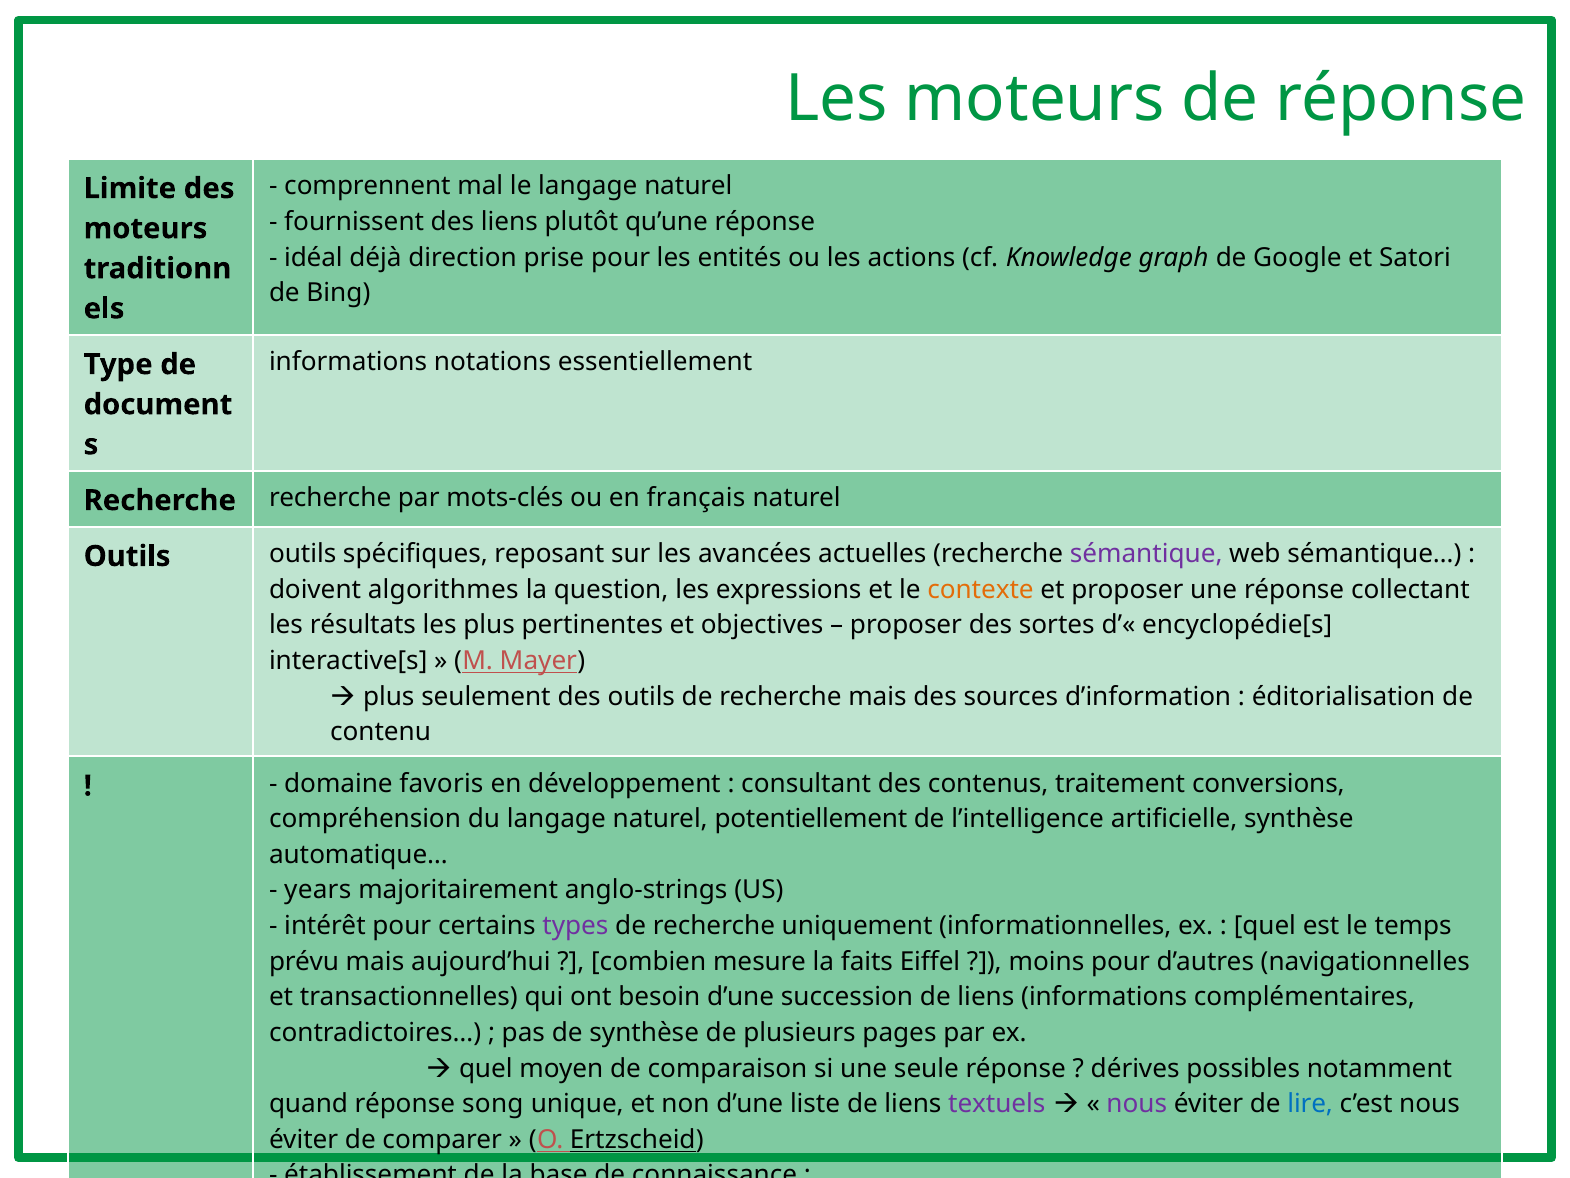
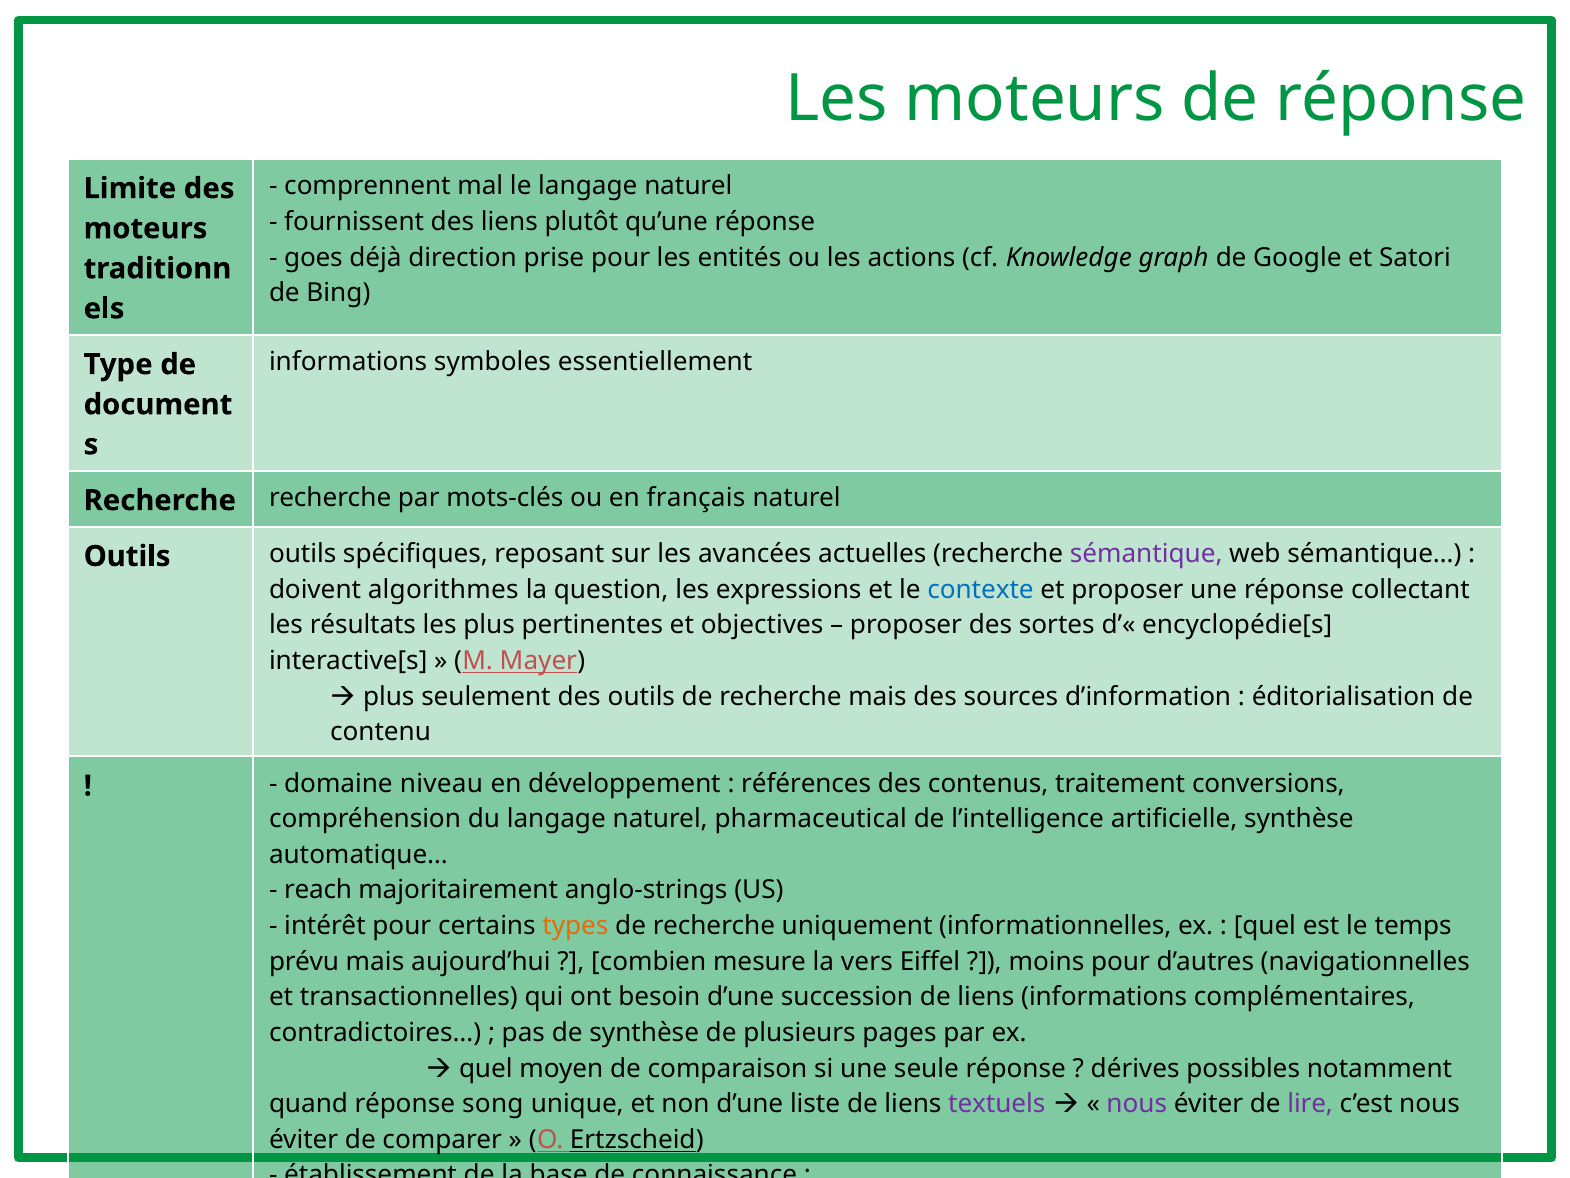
idéal: idéal -> goes
notations: notations -> symboles
contexte colour: orange -> blue
favoris: favoris -> niveau
consultant: consultant -> références
naturel potentiellement: potentiellement -> pharmaceutical
years: years -> reach
types colour: purple -> orange
faits: faits -> vers
lire colour: blue -> purple
